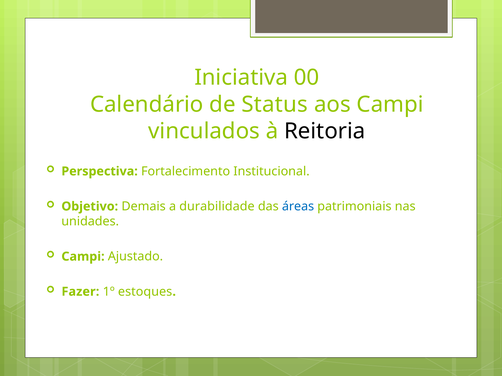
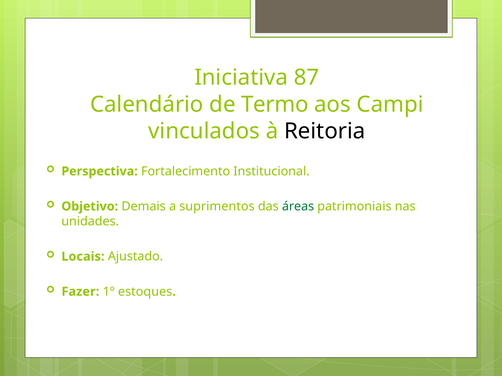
00: 00 -> 87
Status: Status -> Termo
durabilidade: durabilidade -> suprimentos
áreas colour: blue -> green
Campi at (83, 257): Campi -> Locais
